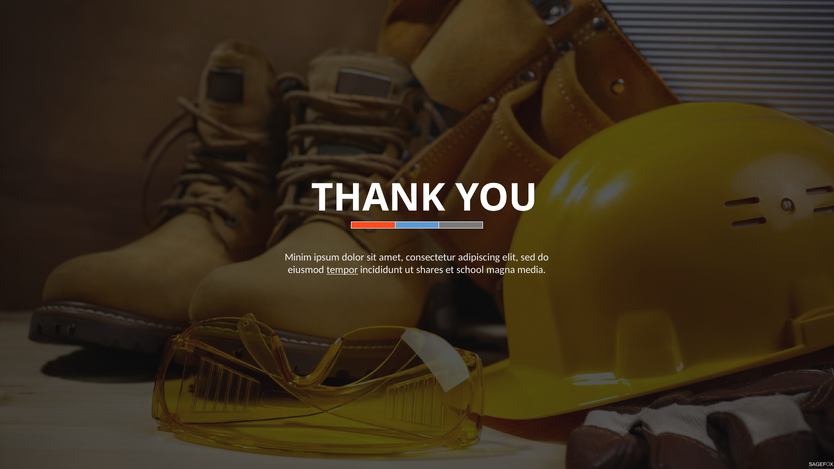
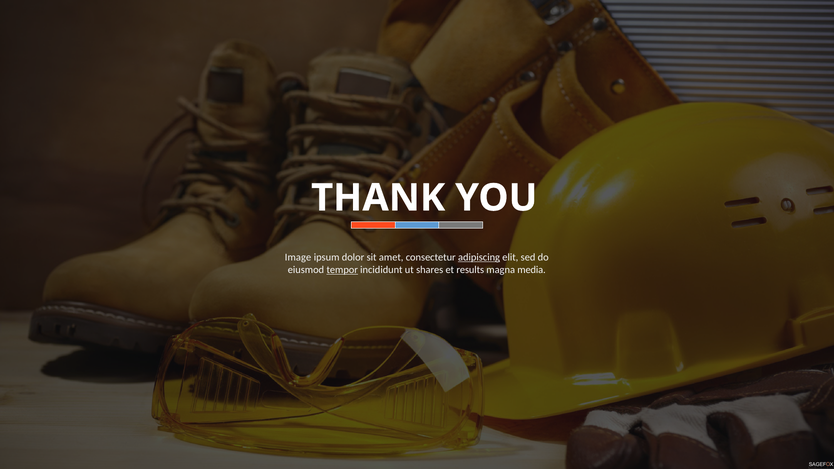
Minim: Minim -> Image
adipiscing underline: none -> present
school: school -> results
